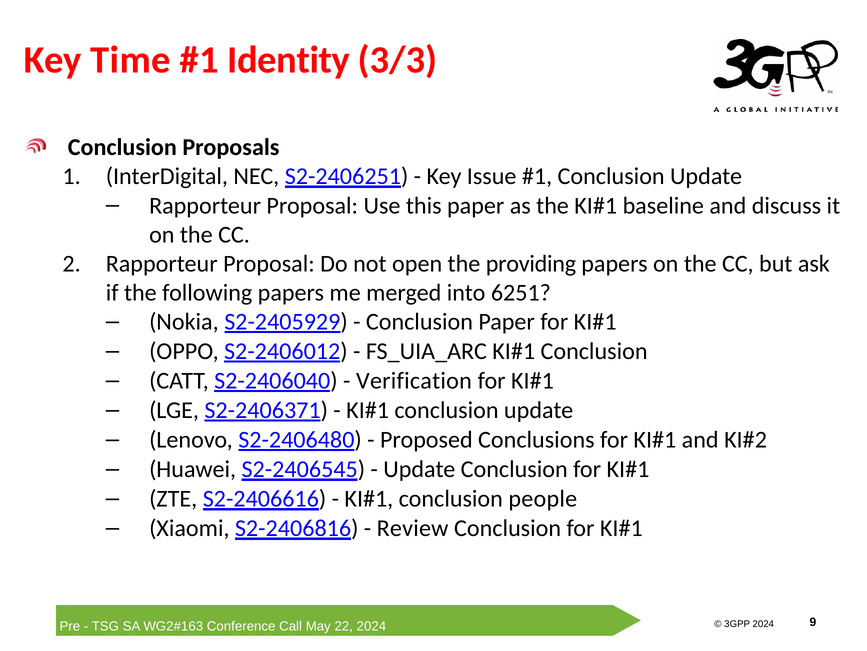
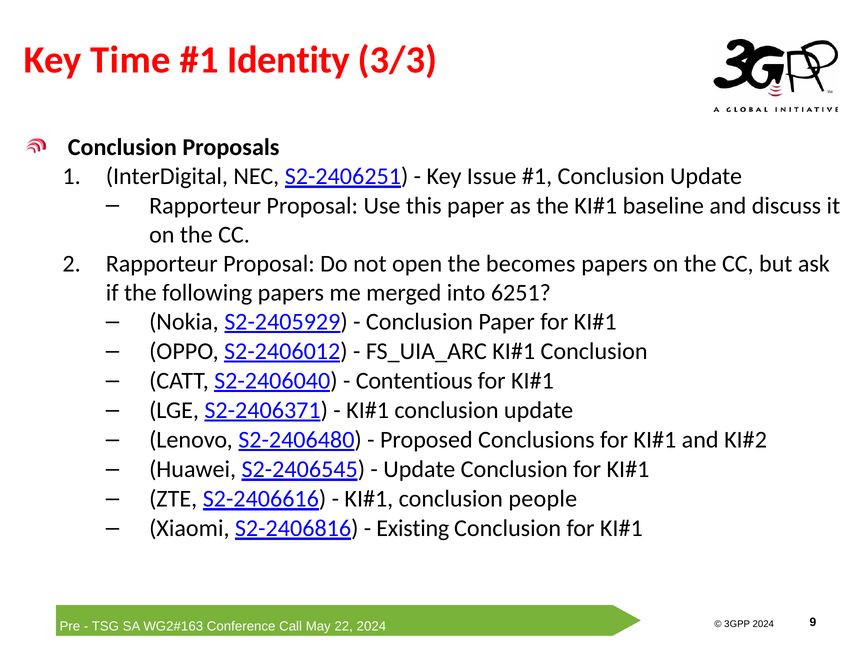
providing: providing -> becomes
Verification: Verification -> Contentious
Review: Review -> Existing
